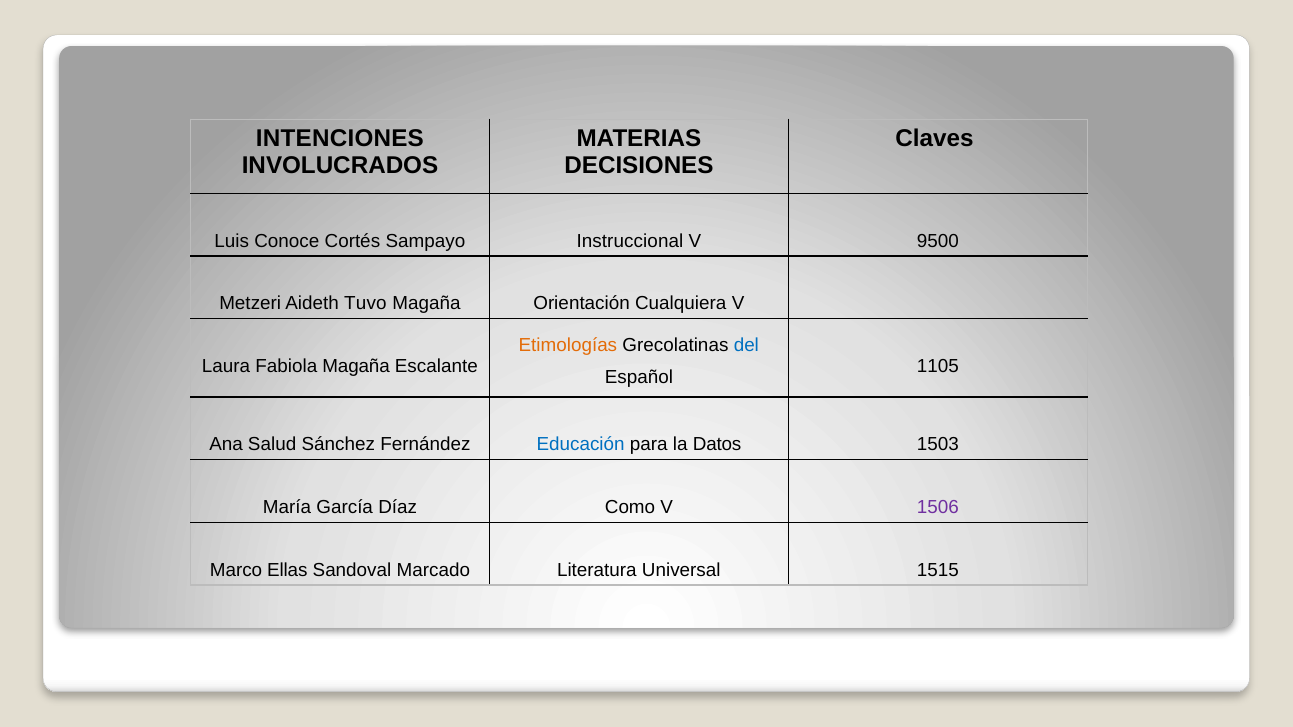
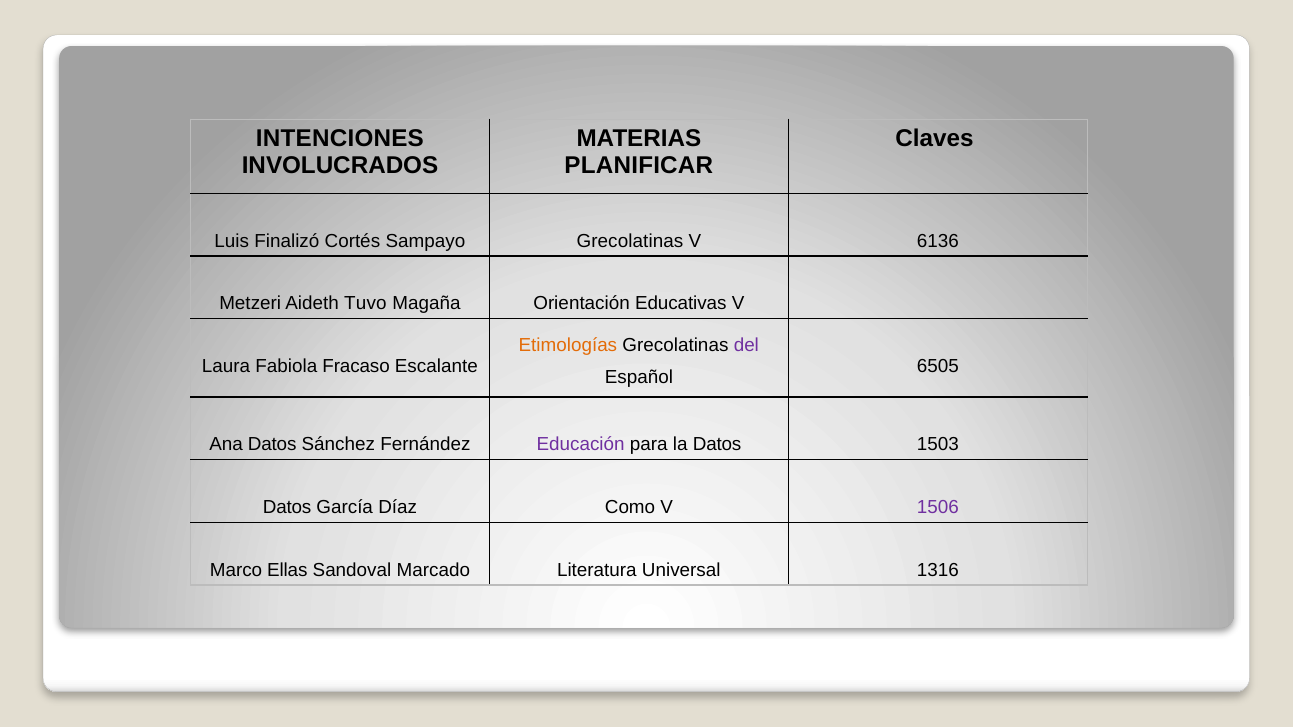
DECISIONES: DECISIONES -> PLANIFICAR
Conoce: Conoce -> Finalizó
Sampayo Instruccional: Instruccional -> Grecolatinas
9500: 9500 -> 6136
Cualquiera: Cualquiera -> Educativas
del colour: blue -> purple
Fabiola Magaña: Magaña -> Fracaso
1105: 1105 -> 6505
Ana Salud: Salud -> Datos
Educación colour: blue -> purple
María at (287, 507): María -> Datos
1515: 1515 -> 1316
